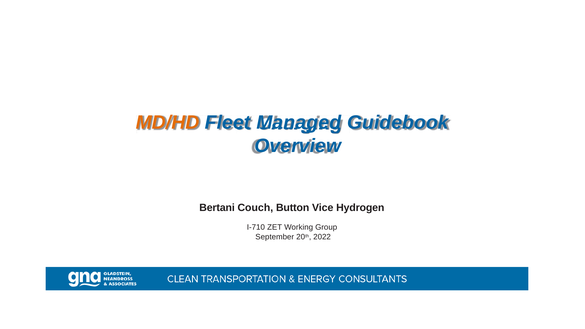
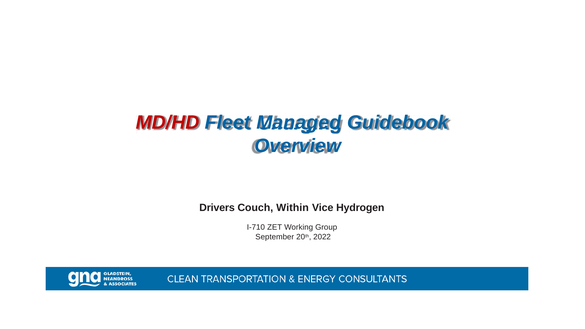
MD/HD colour: orange -> red
Bertani: Bertani -> Drivers
Button: Button -> Within
